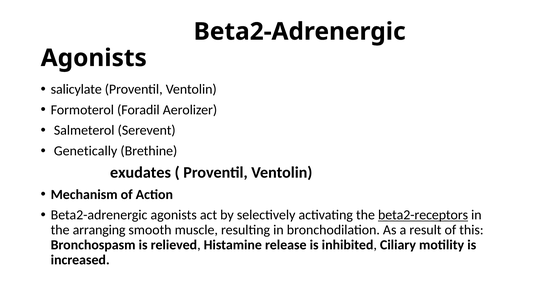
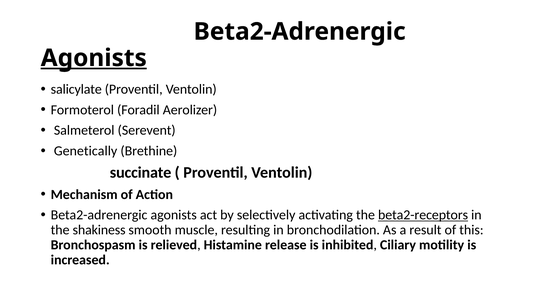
Agonists at (94, 58) underline: none -> present
exudates: exudates -> succinate
arranging: arranging -> shakiness
